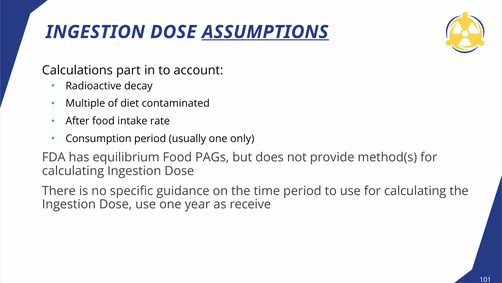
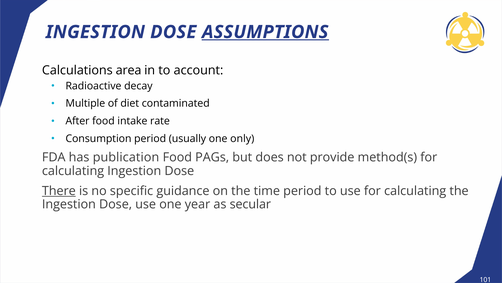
part: part -> area
equilibrium: equilibrium -> publication
There underline: none -> present
receive: receive -> secular
